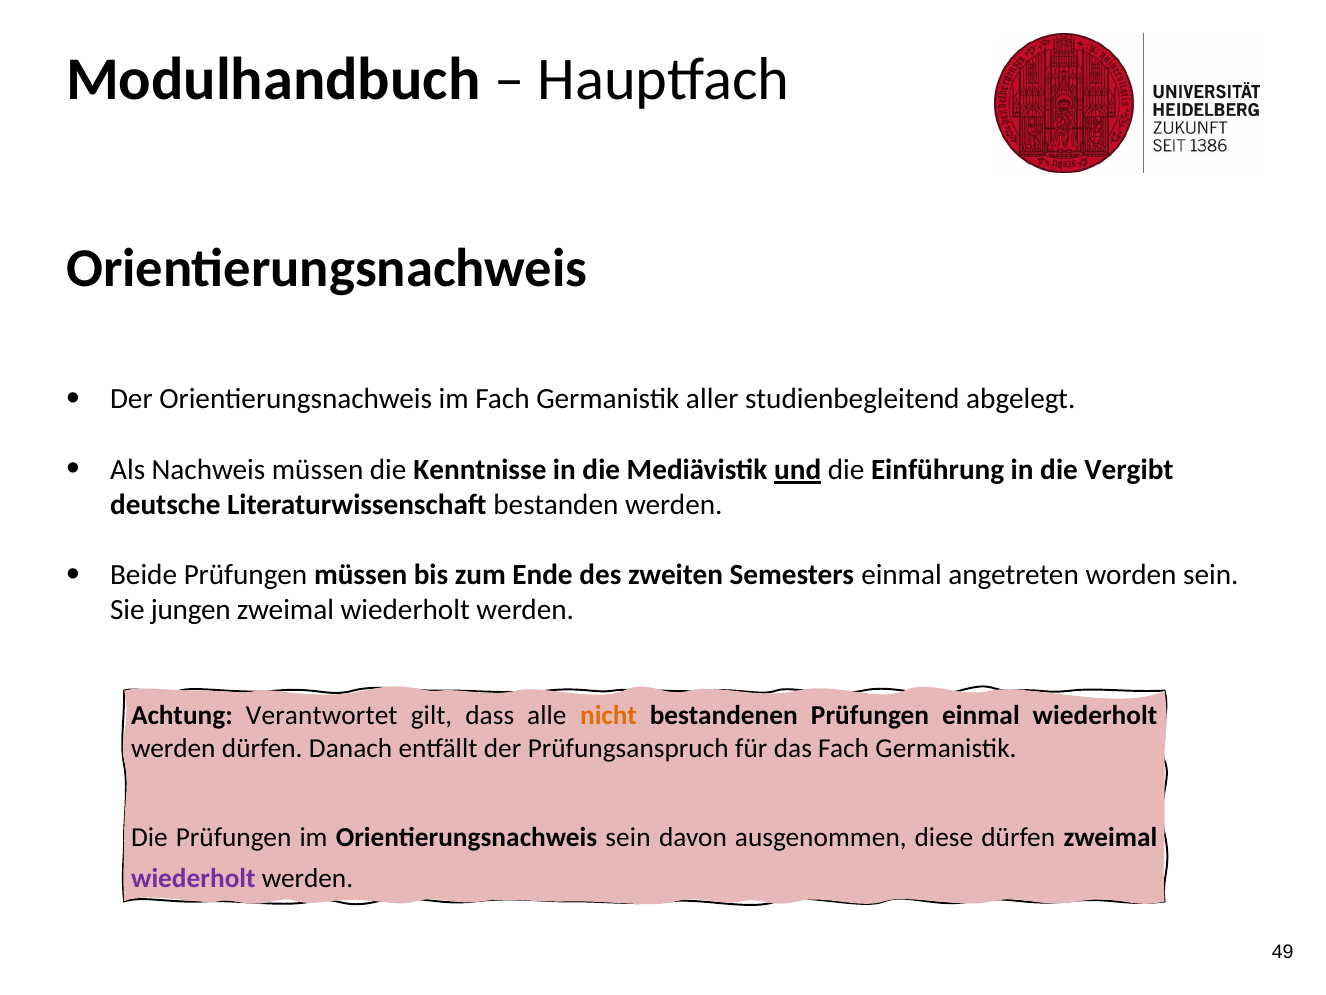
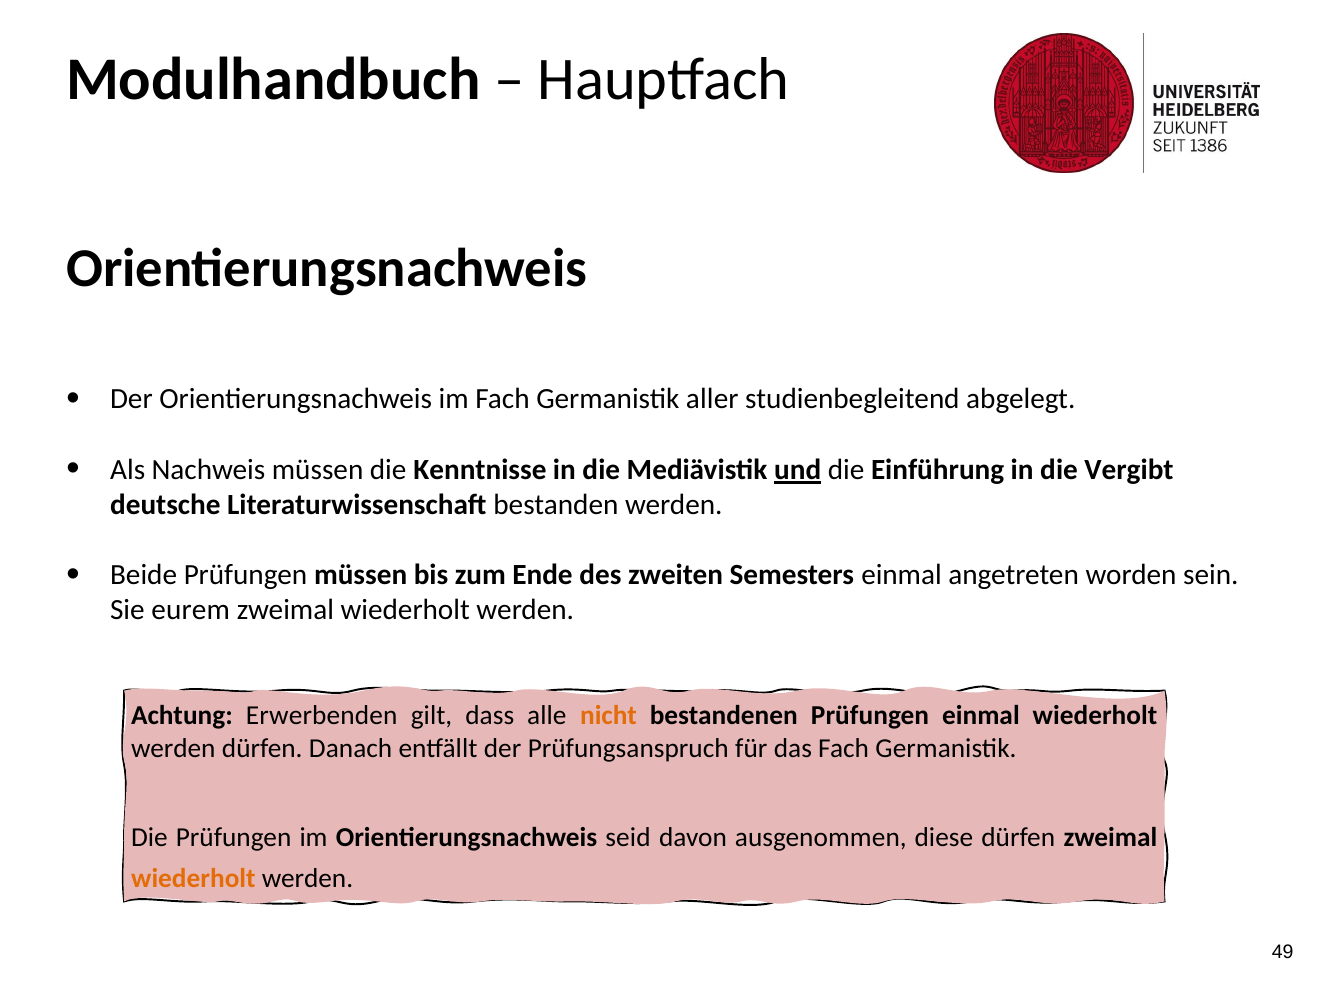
jungen: jungen -> eurem
Verantwortet: Verantwortet -> Erwerbenden
Orientierungsnachweis sein: sein -> seid
wiederholt at (193, 878) colour: purple -> orange
